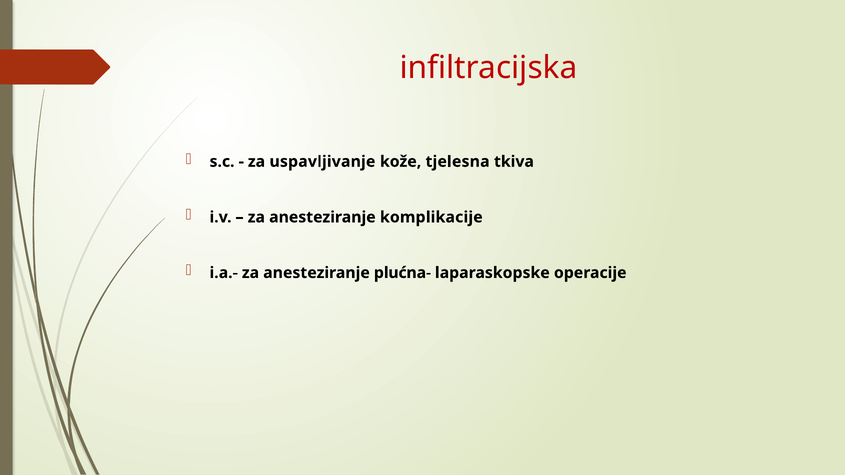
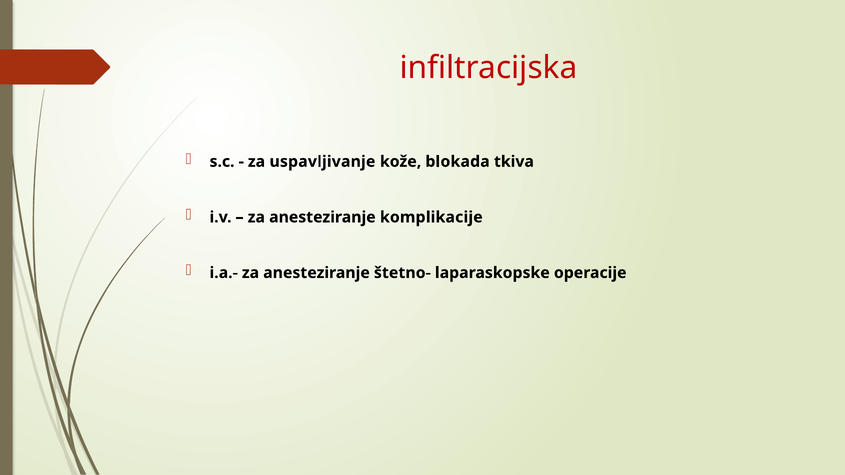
tjelesna: tjelesna -> blokada
plućna-: plućna- -> štetno-
